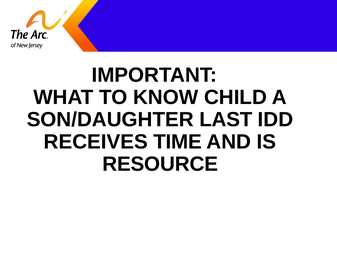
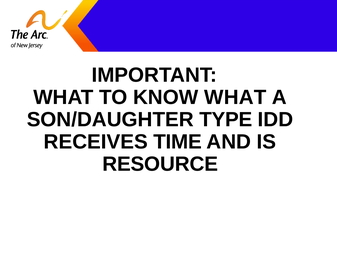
KNOW CHILD: CHILD -> WHAT
LAST: LAST -> TYPE
